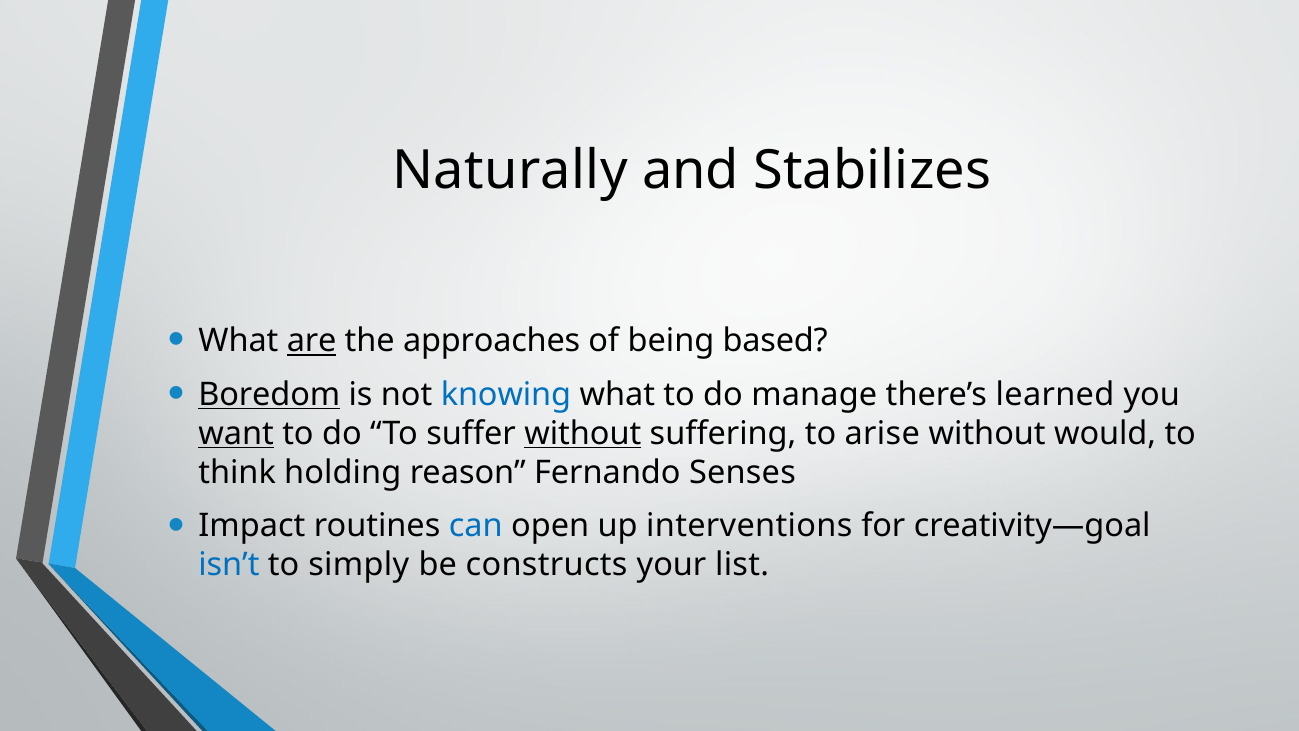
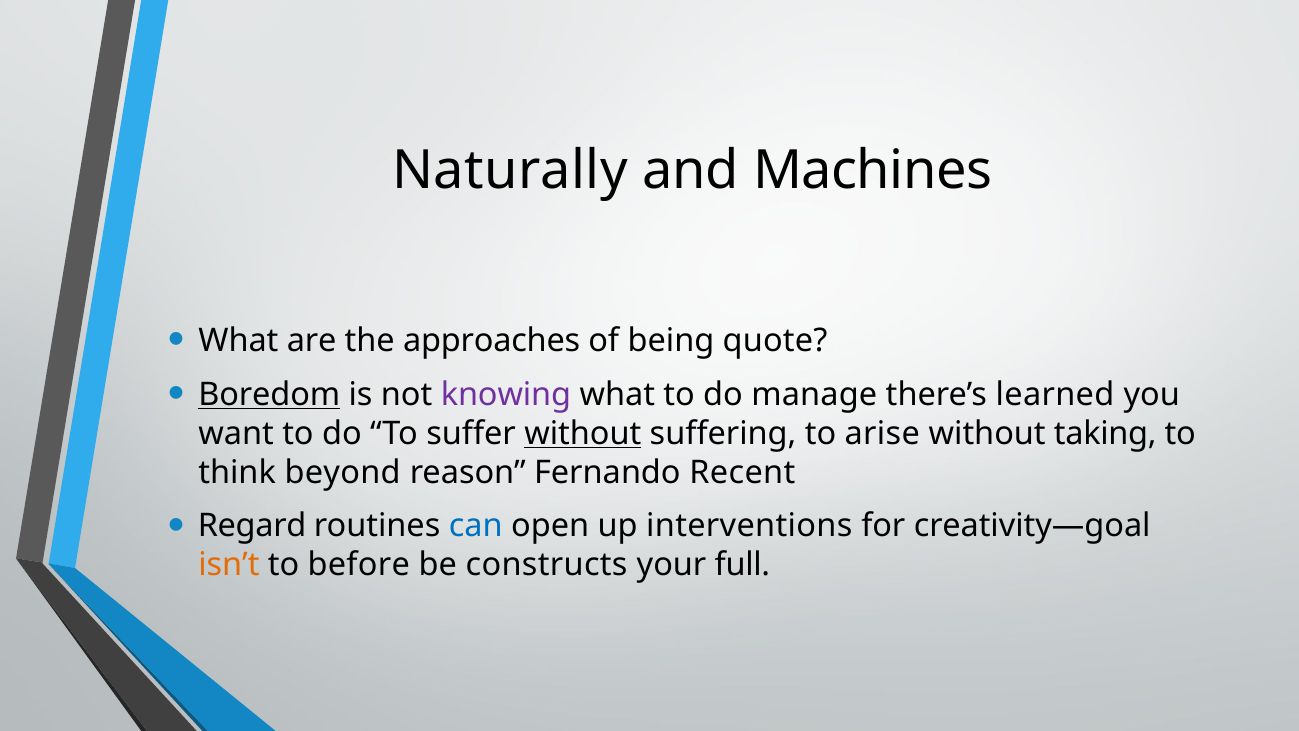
Stabilizes: Stabilizes -> Machines
are underline: present -> none
based: based -> quote
knowing colour: blue -> purple
want underline: present -> none
would: would -> taking
holding: holding -> beyond
Senses: Senses -> Recent
Impact: Impact -> Regard
isn’t colour: blue -> orange
simply: simply -> before
list: list -> full
